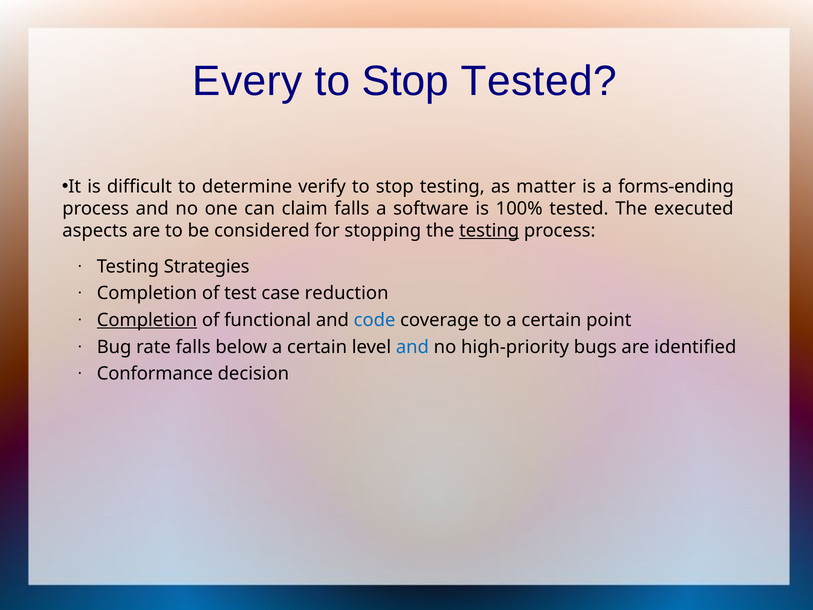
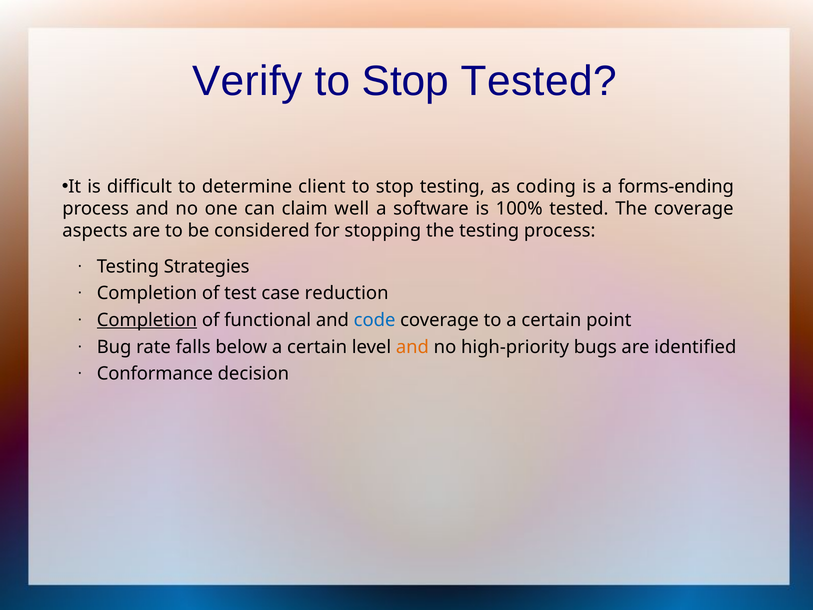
Every: Every -> Verify
verify: verify -> client
matter: matter -> coding
claim falls: falls -> well
The executed: executed -> coverage
testing at (489, 231) underline: present -> none
and at (412, 347) colour: blue -> orange
